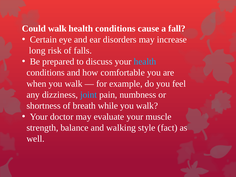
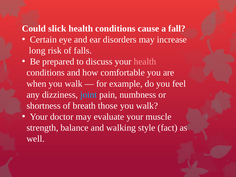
Could walk: walk -> slick
health at (145, 62) colour: light blue -> pink
while: while -> those
